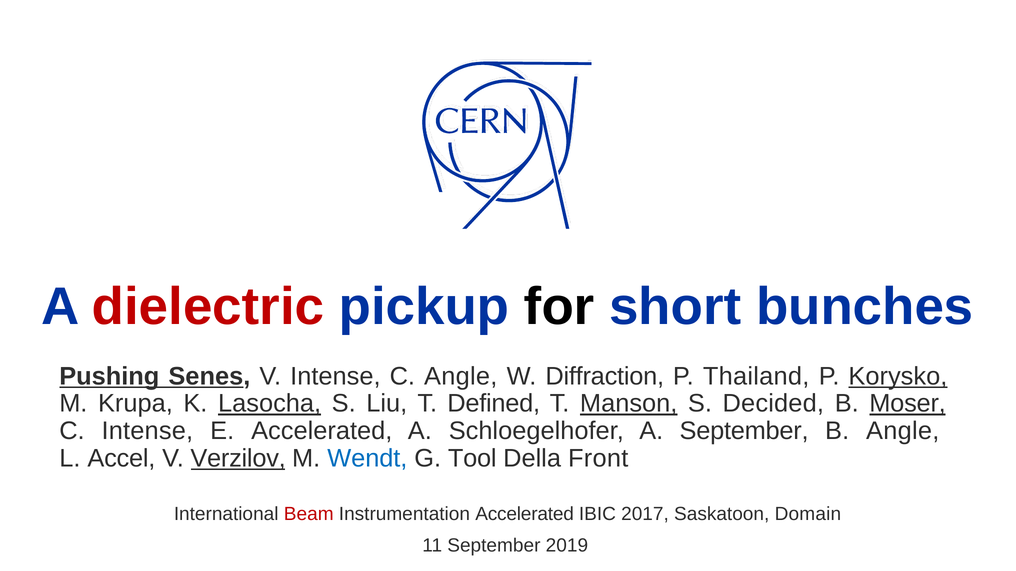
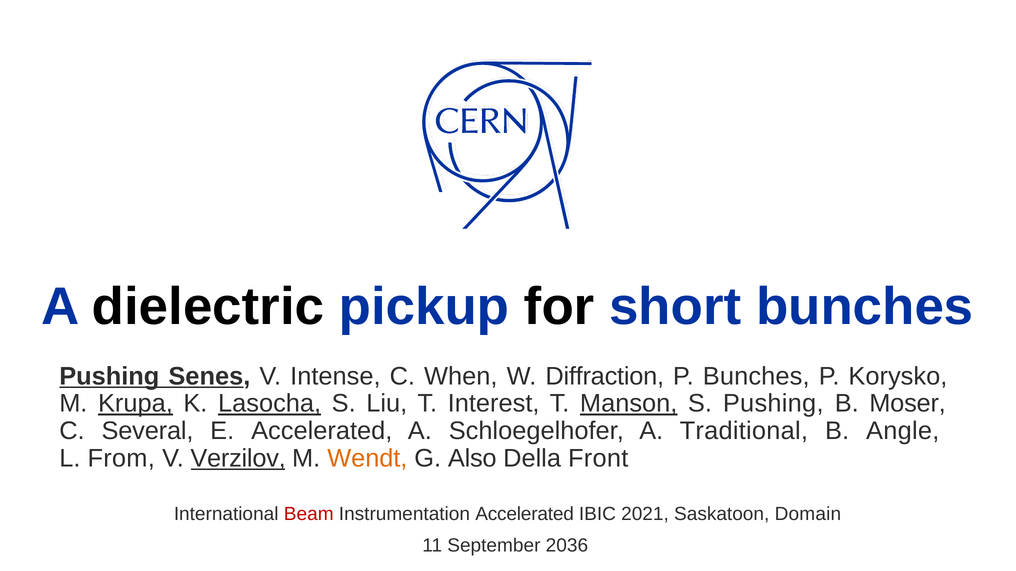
dielectric colour: red -> black
C Angle: Angle -> When
P Thailand: Thailand -> Bunches
Korysko underline: present -> none
Krupa underline: none -> present
Defined: Defined -> Interest
S Decided: Decided -> Pushing
Moser underline: present -> none
C Intense: Intense -> Several
A September: September -> Traditional
Accel: Accel -> From
Wendt colour: blue -> orange
Tool: Tool -> Also
2017: 2017 -> 2021
2019: 2019 -> 2036
